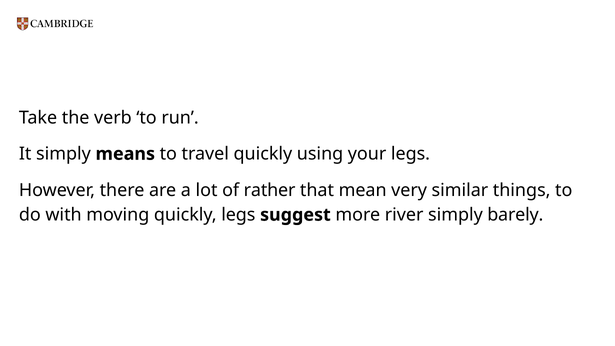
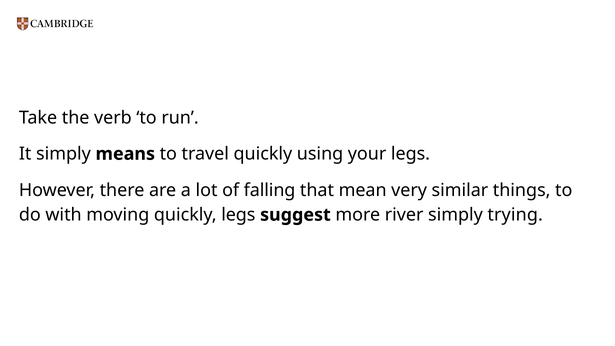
rather: rather -> falling
barely: barely -> trying
